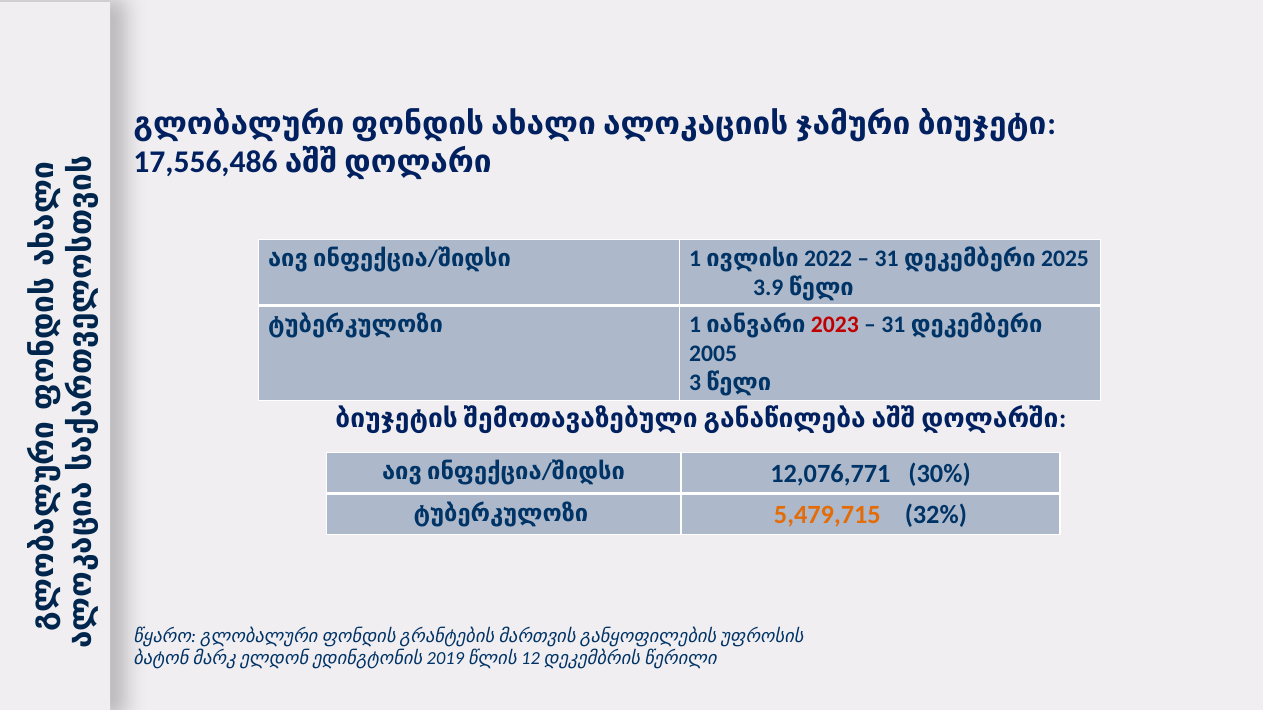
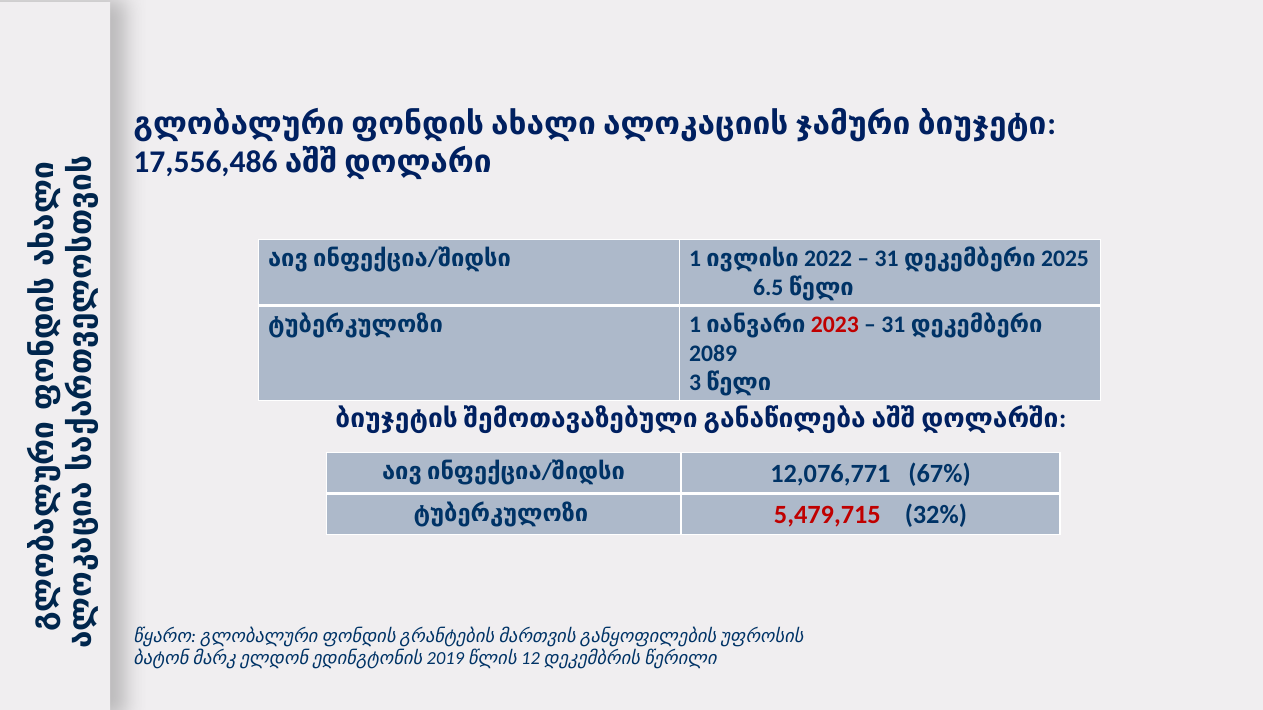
3.9: 3.9 -> 6.5
2005: 2005 -> 2089
30%: 30% -> 67%
5,479,715 colour: orange -> red
